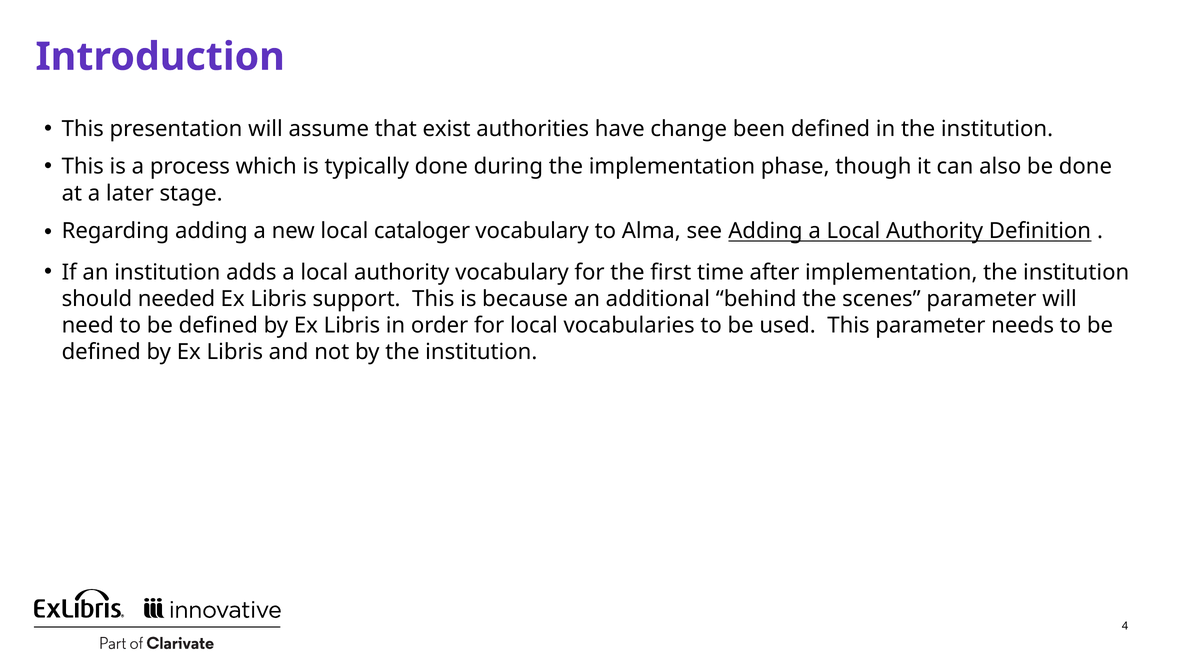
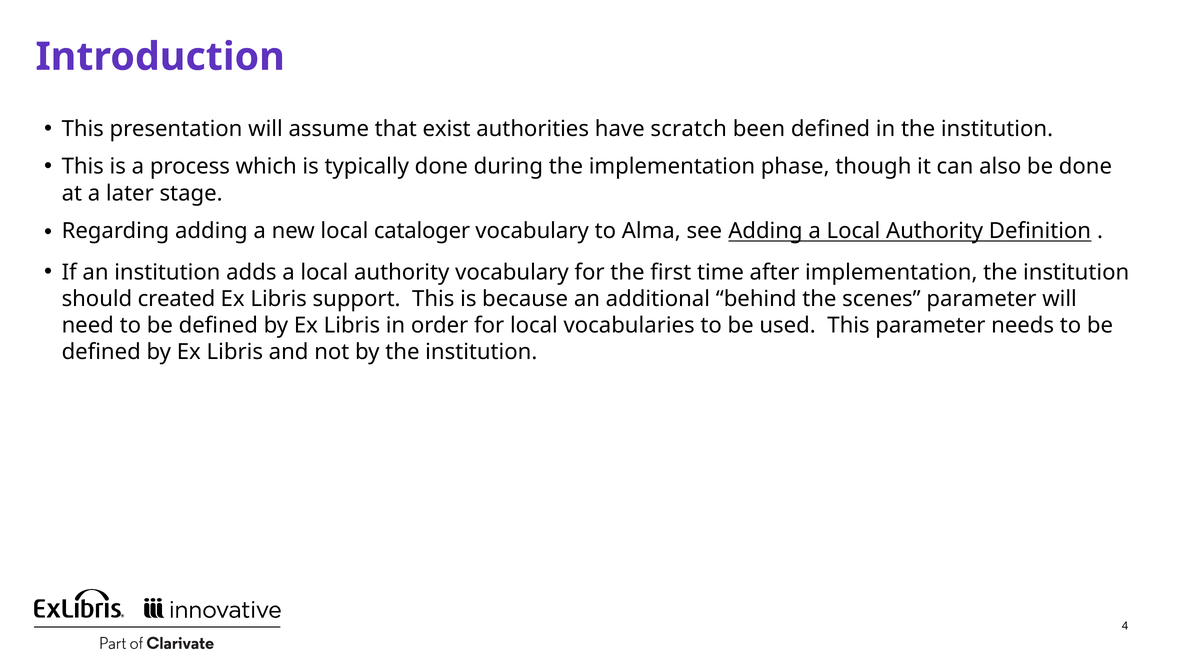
change: change -> scratch
needed: needed -> created
